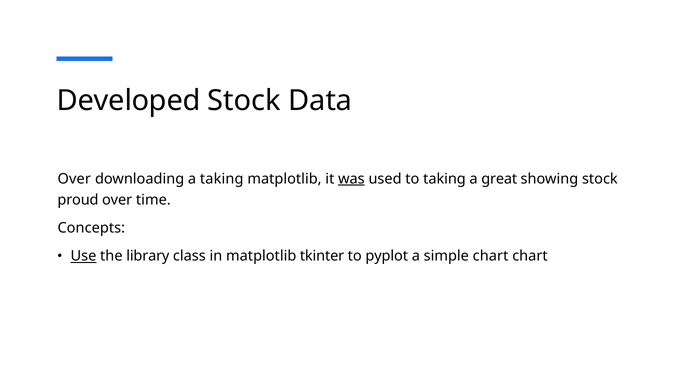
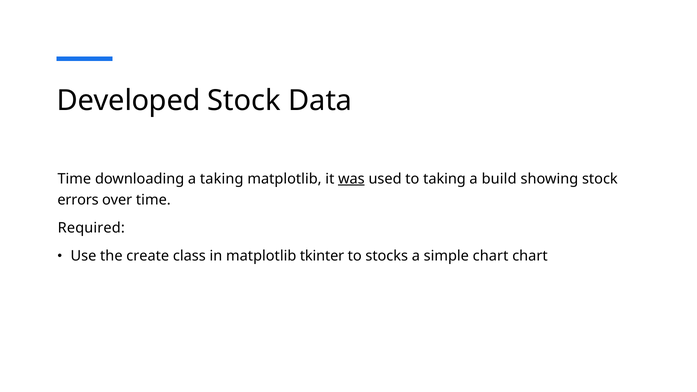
Over at (74, 179): Over -> Time
great: great -> build
proud: proud -> errors
Concepts: Concepts -> Required
Use underline: present -> none
library: library -> create
pyplot: pyplot -> stocks
